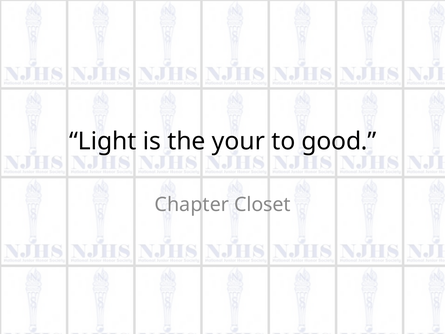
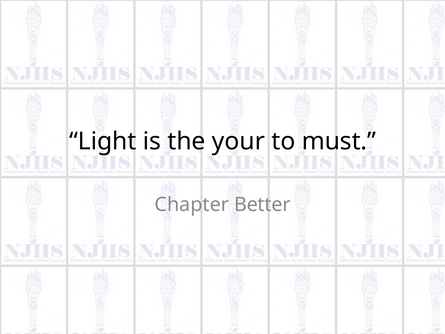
good: good -> must
Closet: Closet -> Better
